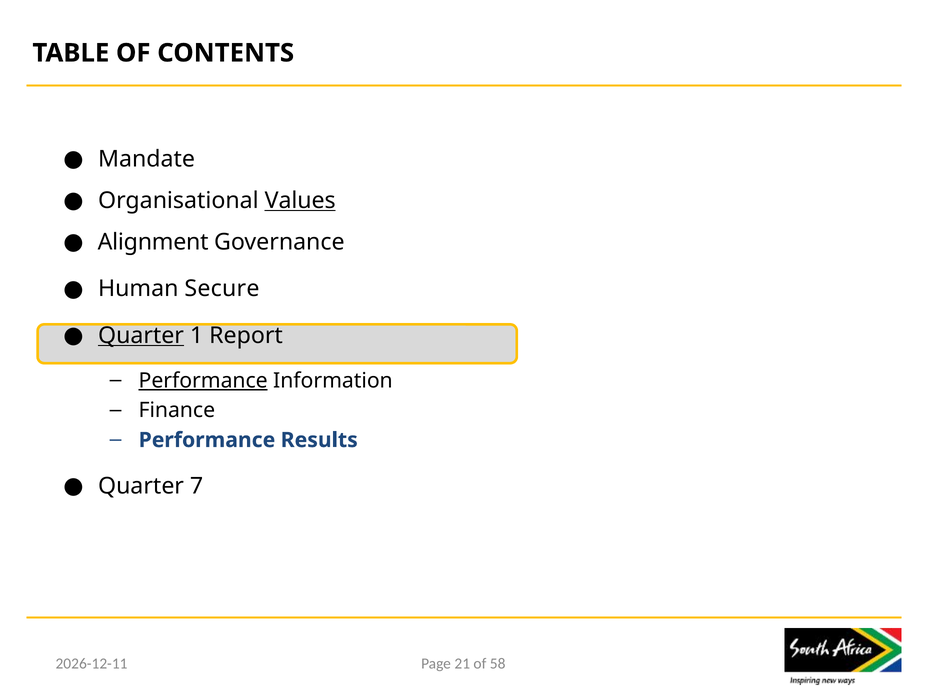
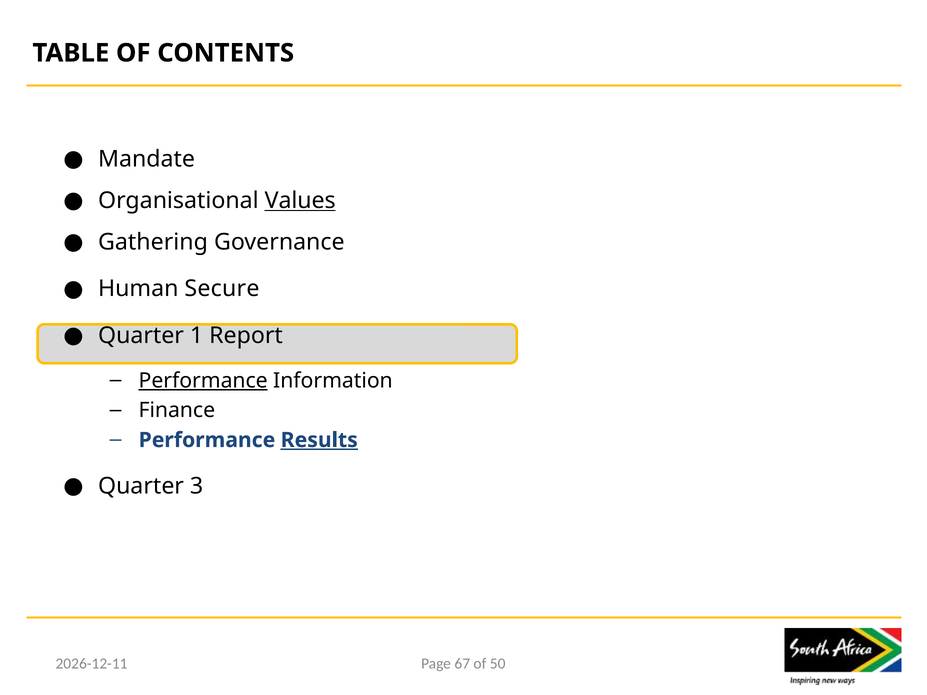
Alignment: Alignment -> Gathering
Quarter at (141, 336) underline: present -> none
Results underline: none -> present
7: 7 -> 3
21: 21 -> 67
58: 58 -> 50
